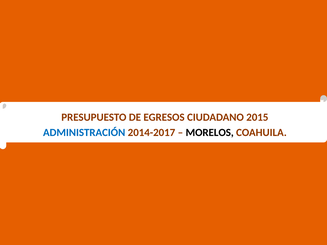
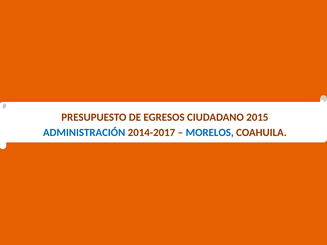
MORELOS colour: black -> blue
